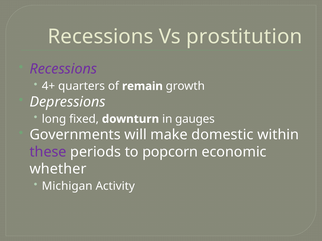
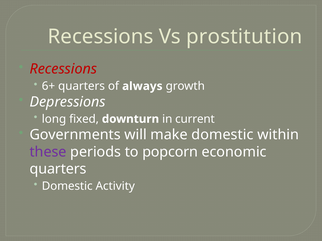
Recessions at (63, 69) colour: purple -> red
4+: 4+ -> 6+
remain: remain -> always
gauges: gauges -> current
whether at (58, 169): whether -> quarters
Michigan at (67, 186): Michigan -> Domestic
